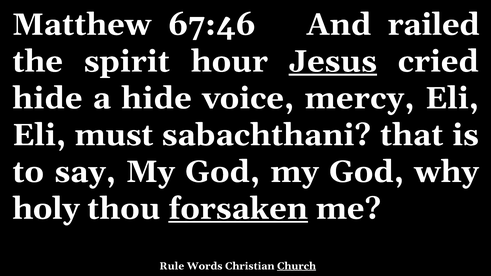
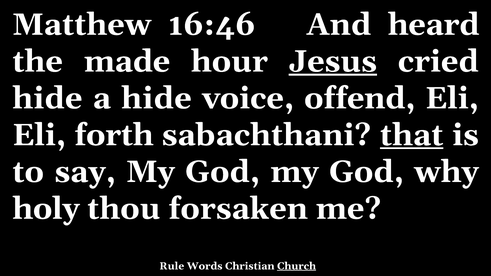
67:46: 67:46 -> 16:46
railed: railed -> heard
spirit: spirit -> made
mercy: mercy -> offend
must: must -> forth
that underline: none -> present
forsaken underline: present -> none
